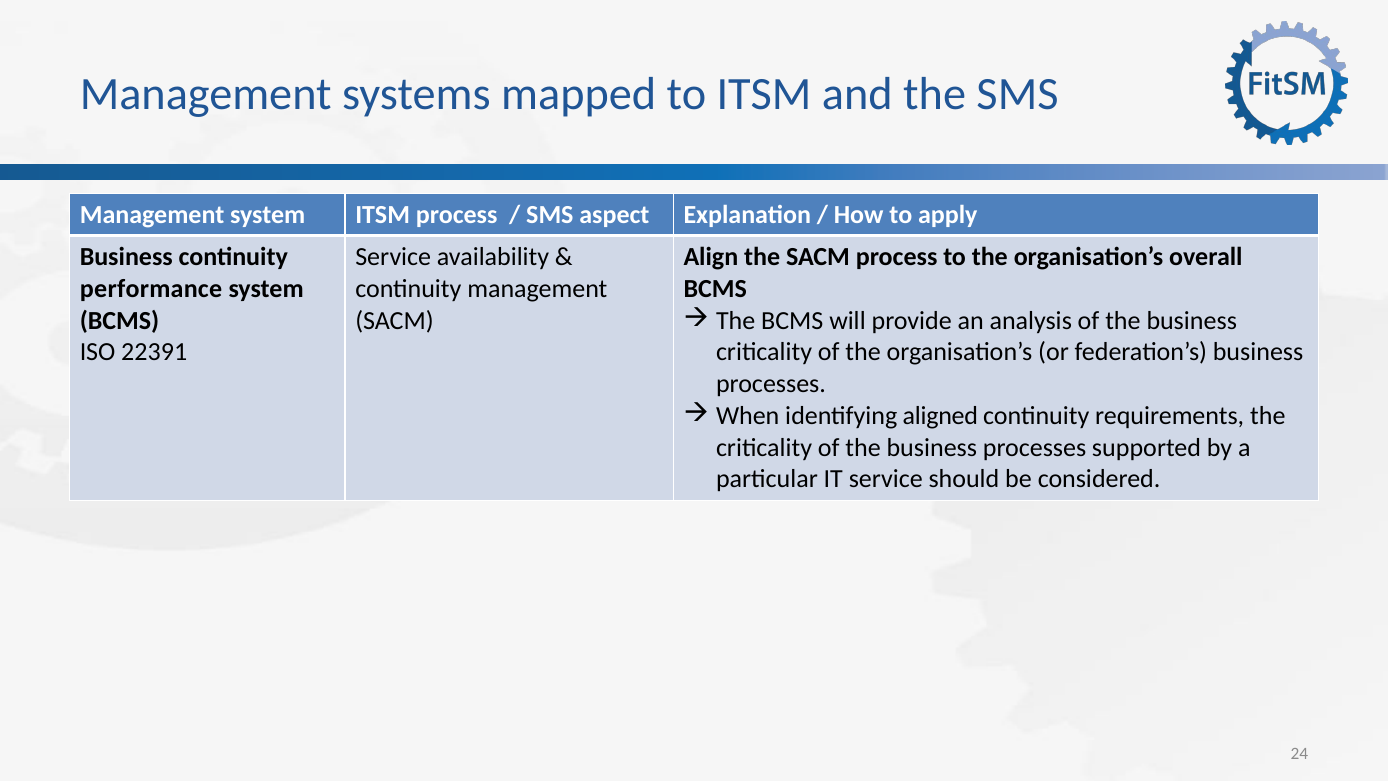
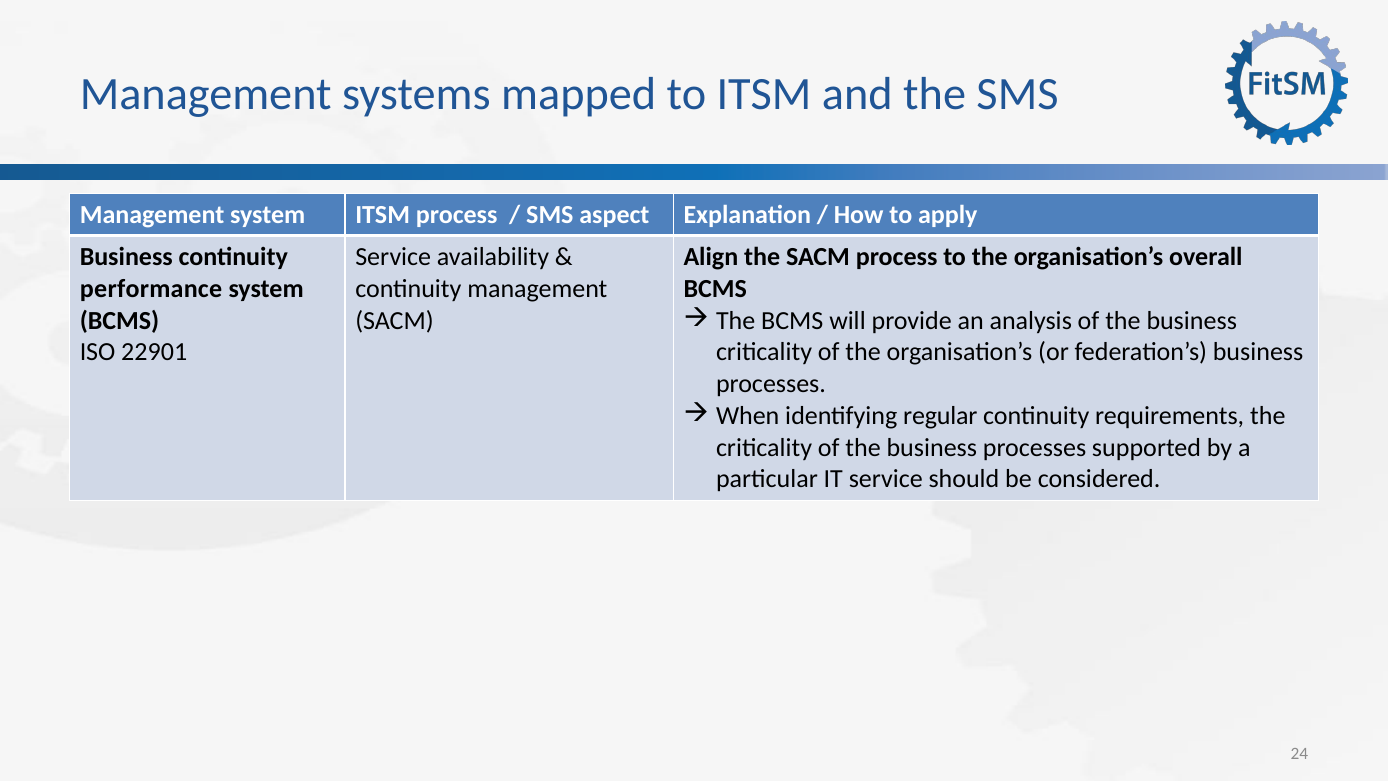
22391: 22391 -> 22901
aligned: aligned -> regular
